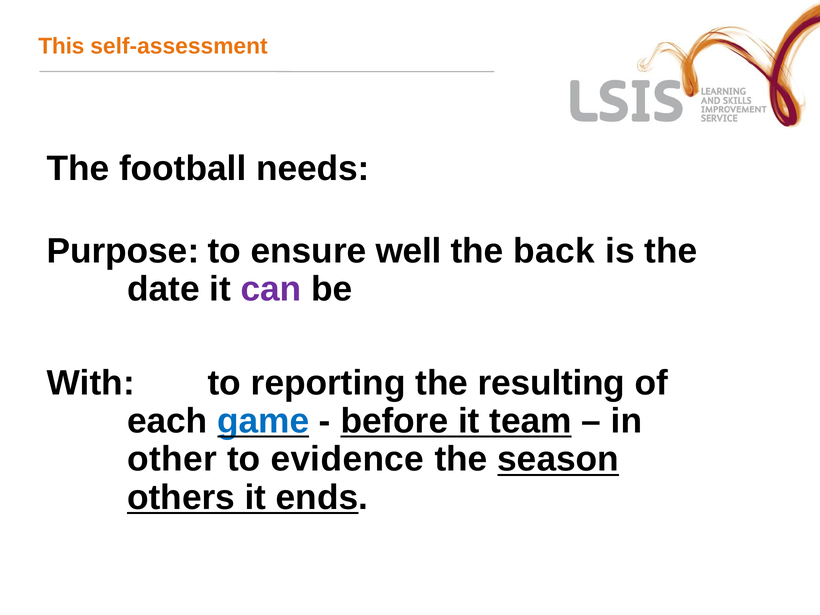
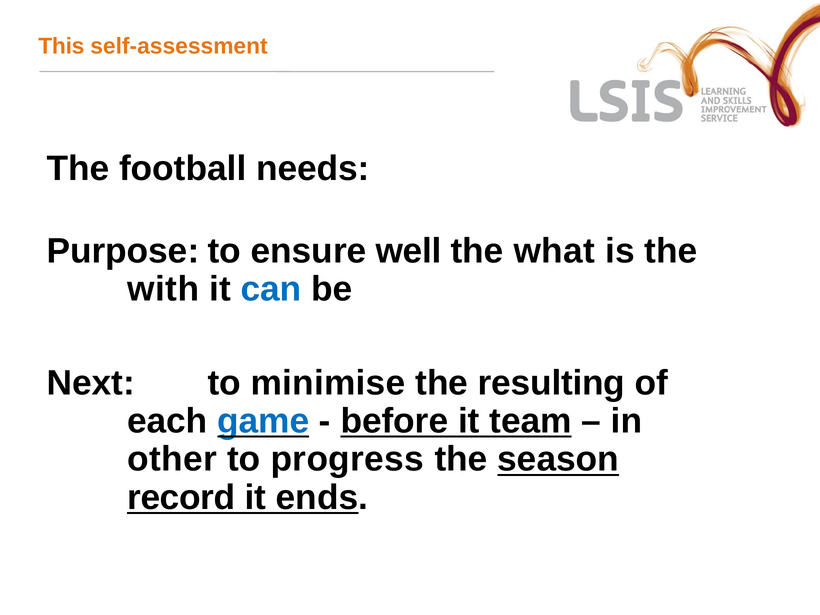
back: back -> what
date: date -> with
can colour: purple -> blue
With: With -> Next
reporting: reporting -> minimise
evidence: evidence -> progress
others: others -> record
